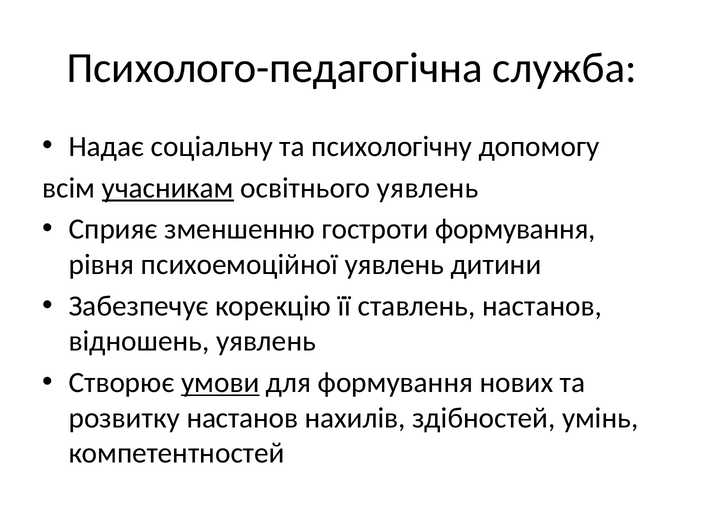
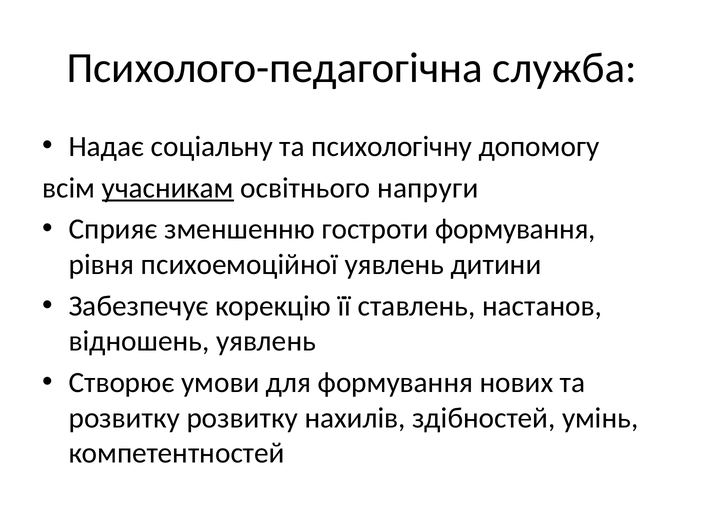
освітнього уявлень: уявлень -> напруги
умови underline: present -> none
розвитку настанов: настанов -> розвитку
